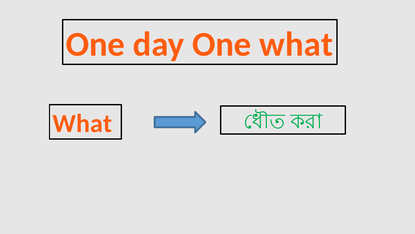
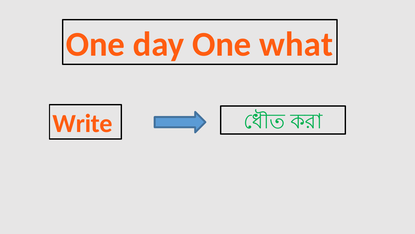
What at (82, 123): What -> Write
